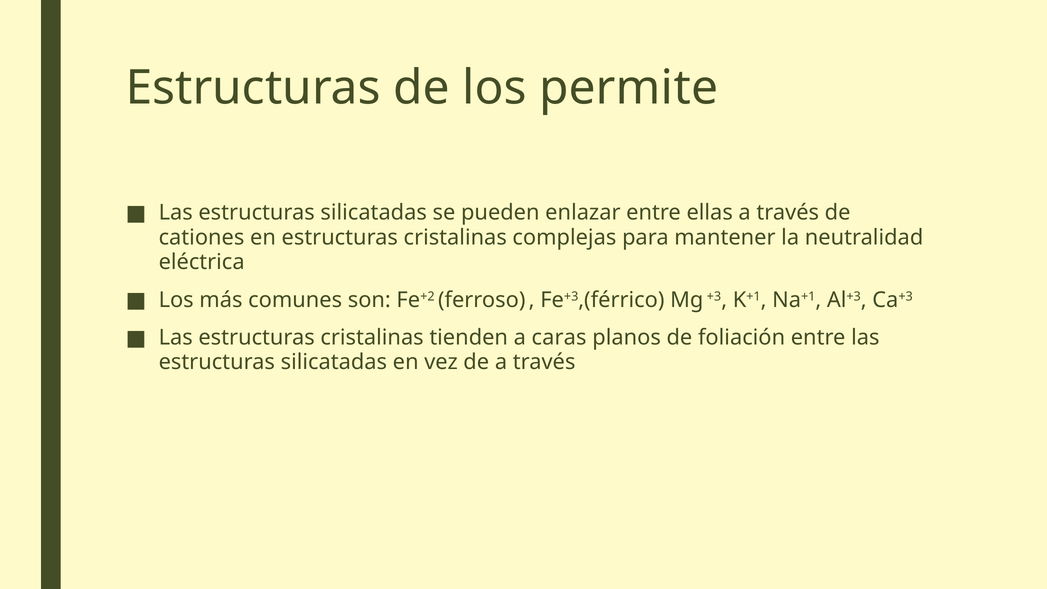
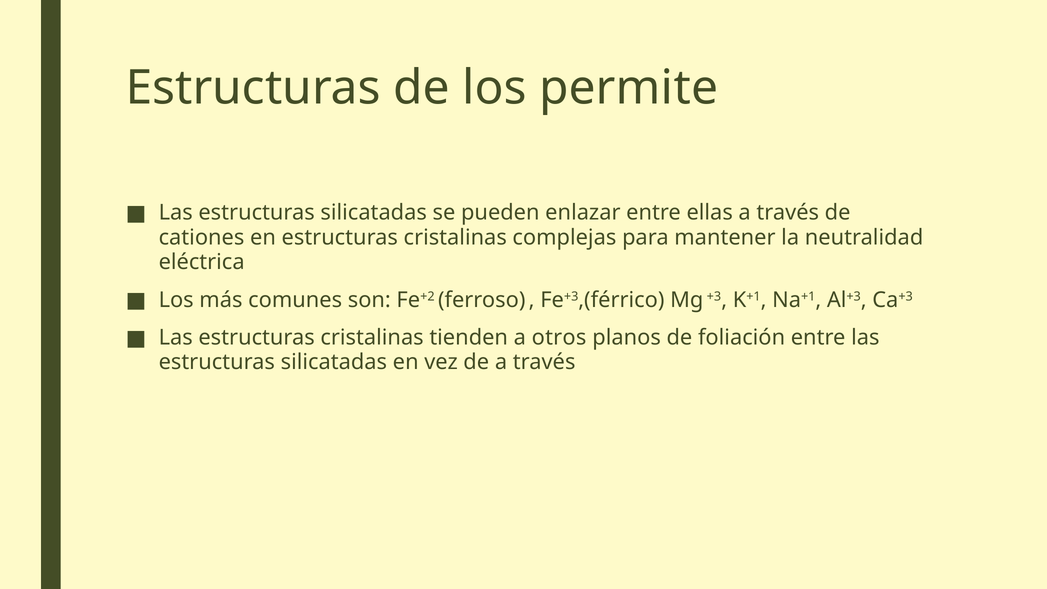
caras: caras -> otros
